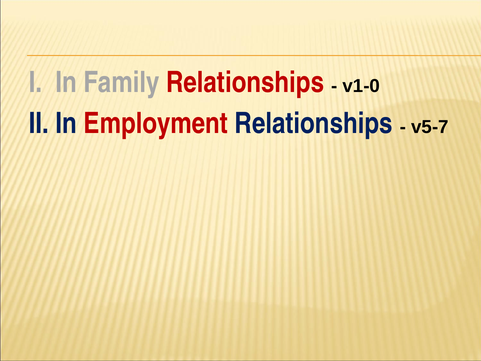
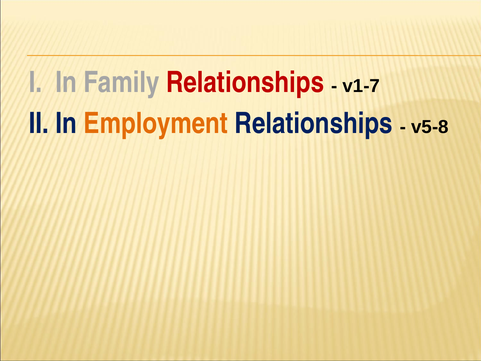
v1-0: v1-0 -> v1-7
Employment colour: red -> orange
v5-7: v5-7 -> v5-8
